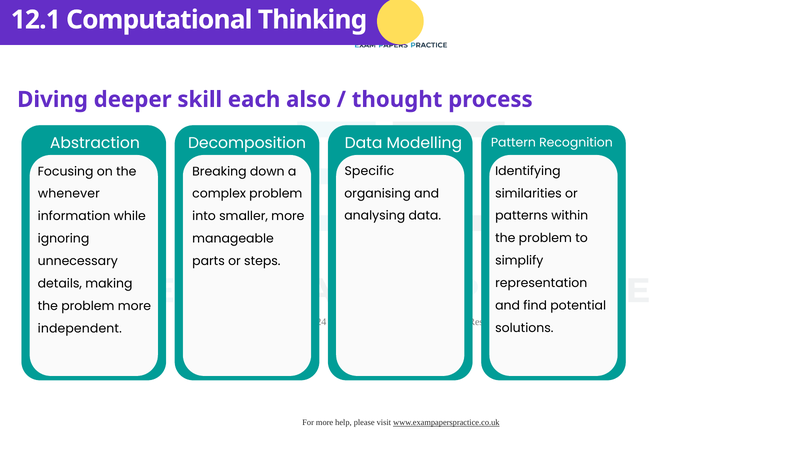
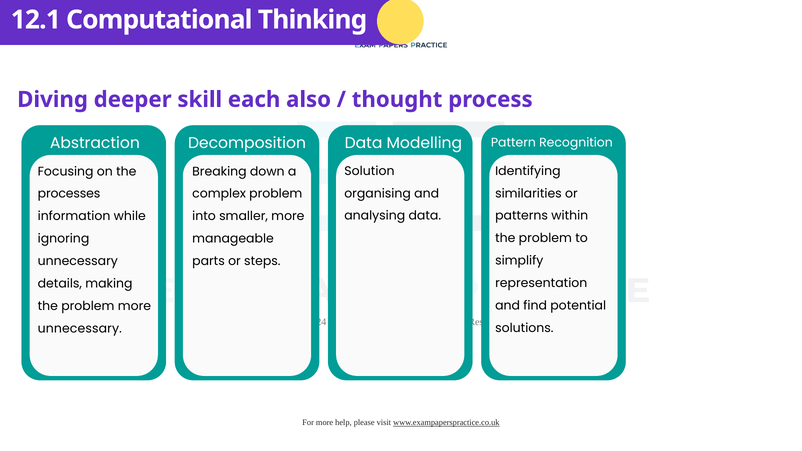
Specific: Specific -> Solution
whenever: whenever -> processes
independent at (80, 329): independent -> unnecessary
